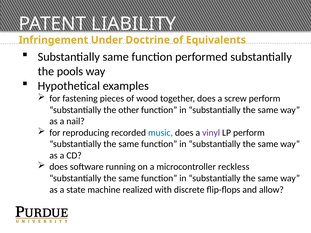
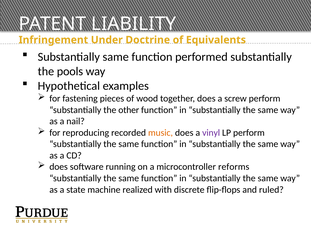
music colour: blue -> orange
reckless: reckless -> reforms
allow: allow -> ruled
